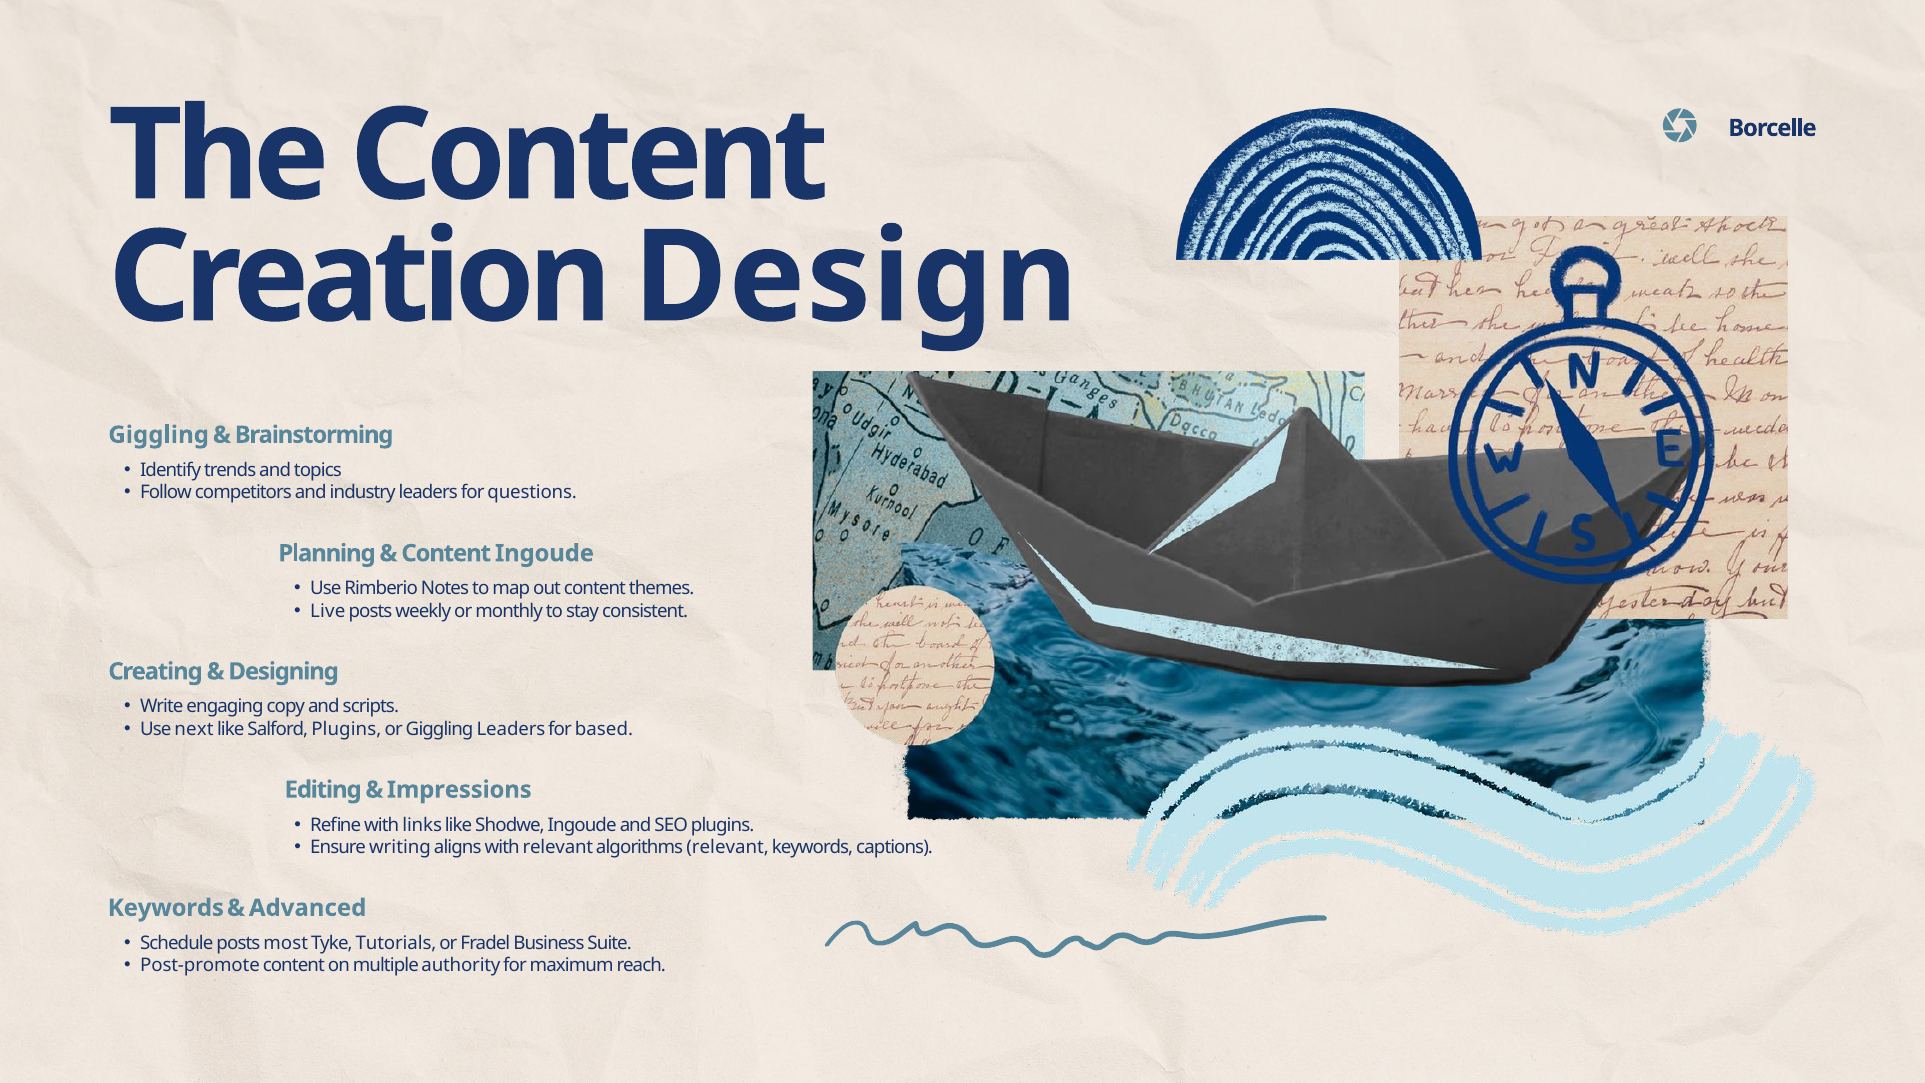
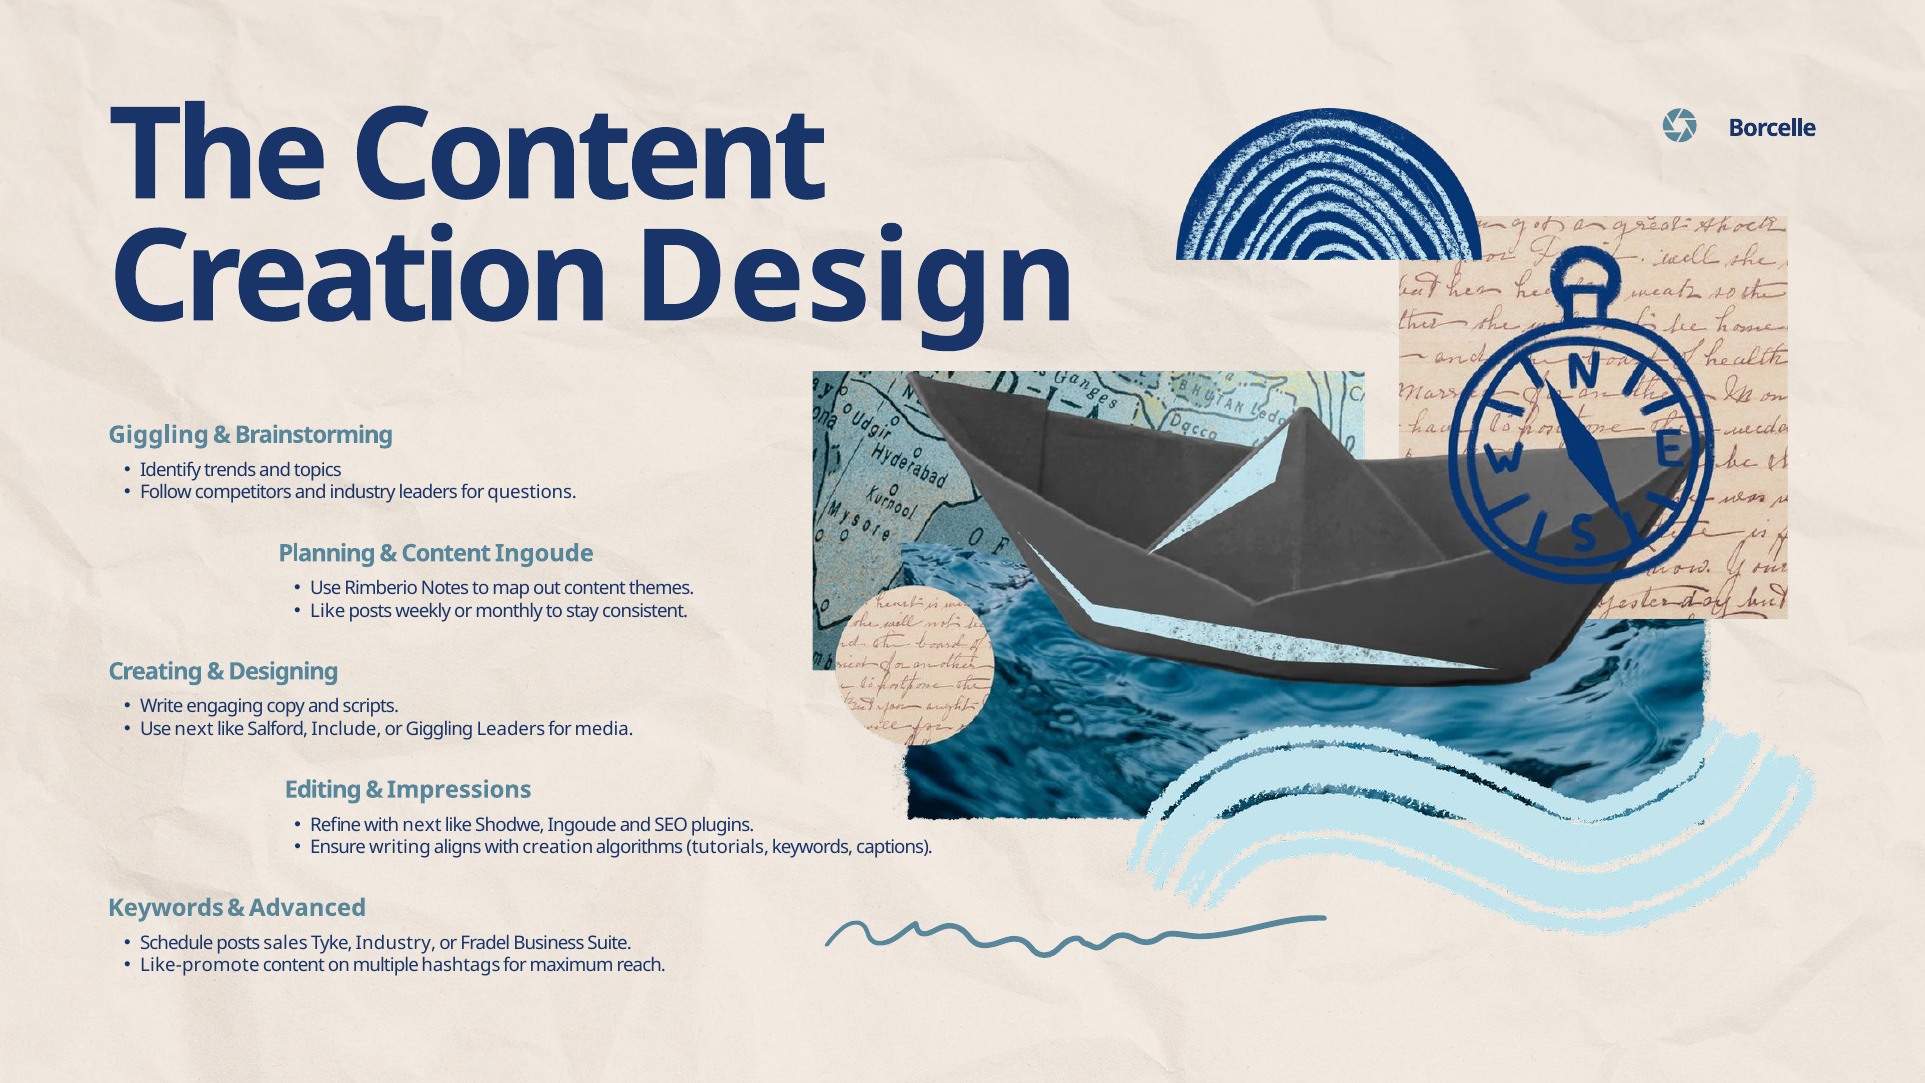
Live at (328, 611): Live -> Like
Salford Plugins: Plugins -> Include
based: based -> media
with links: links -> next
with relevant: relevant -> creation
algorithms relevant: relevant -> tutorials
most: most -> sales
Tyke Tutorials: Tutorials -> Industry
Post-promote: Post-promote -> Like-promote
authority: authority -> hashtags
